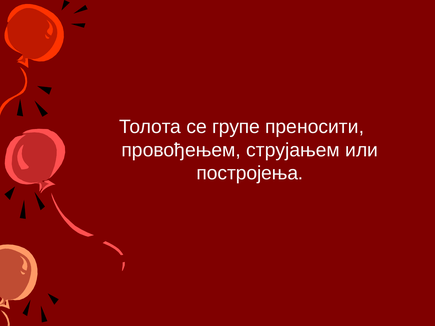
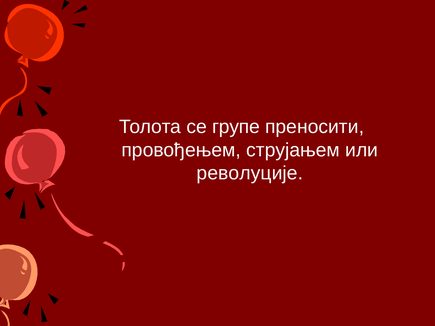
постројења: постројења -> револуције
